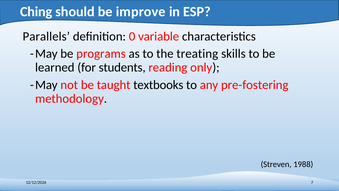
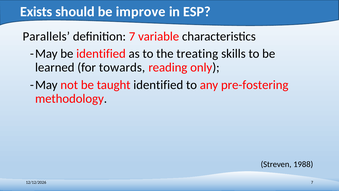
Ching: Ching -> Exists
definition 0: 0 -> 7
be programs: programs -> identified
students: students -> towards
taught textbooks: textbooks -> identified
